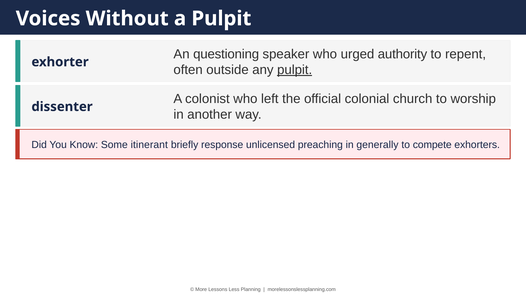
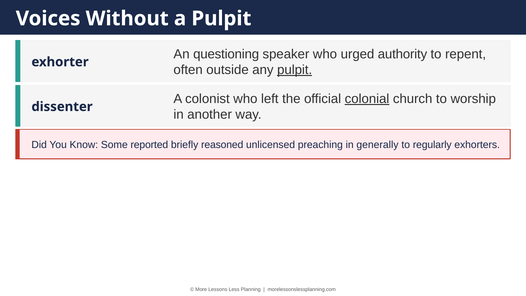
colonial underline: none -> present
itinerant: itinerant -> reported
response: response -> reasoned
compete: compete -> regularly
